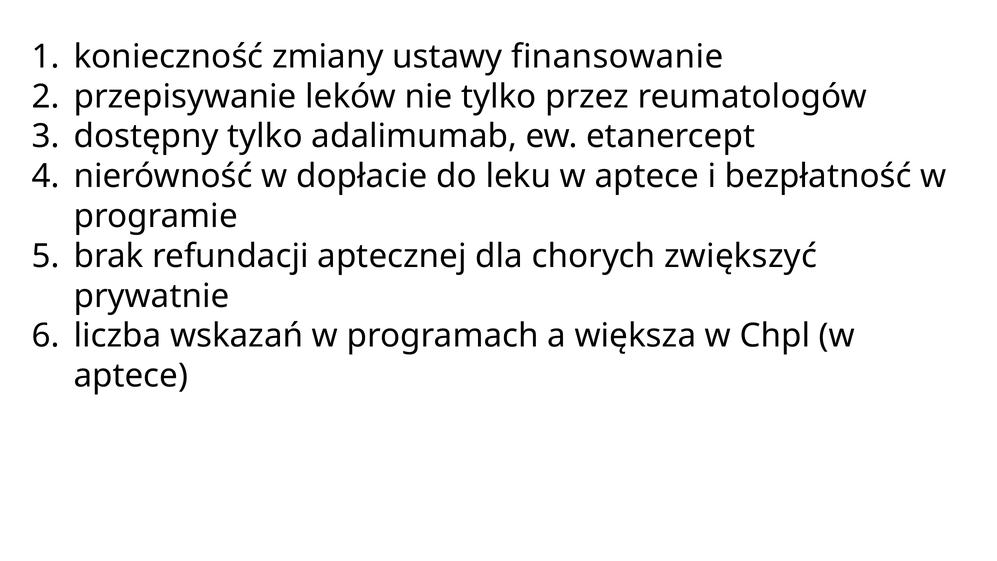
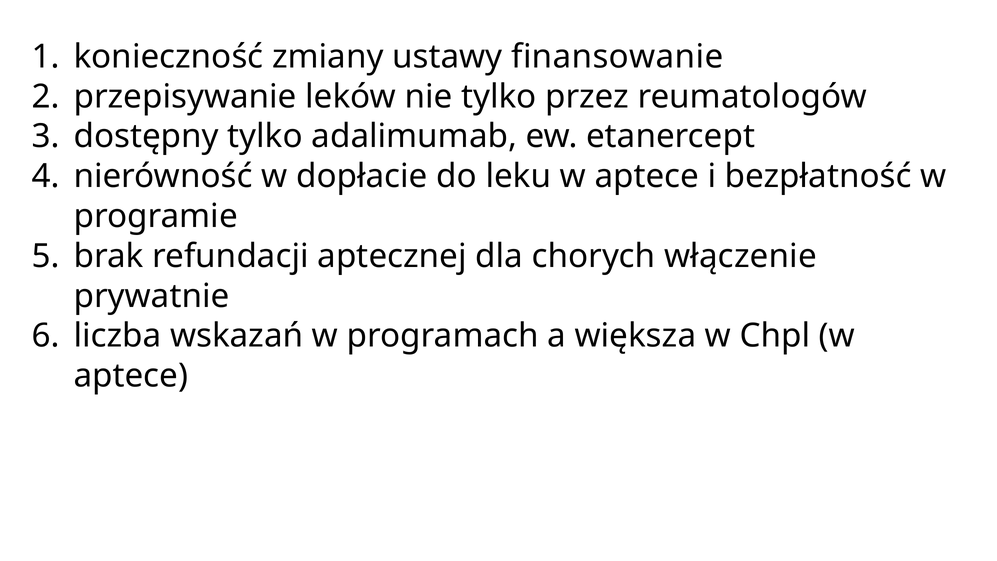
zwiększyć: zwiększyć -> włączenie
